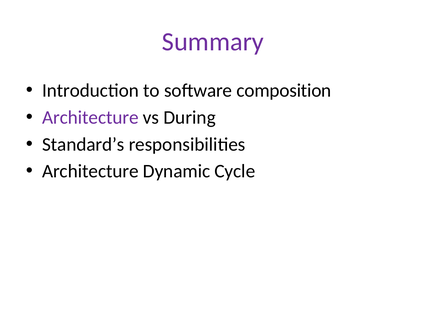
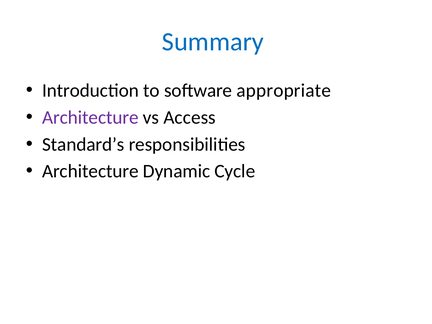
Summary colour: purple -> blue
composition: composition -> appropriate
During: During -> Access
